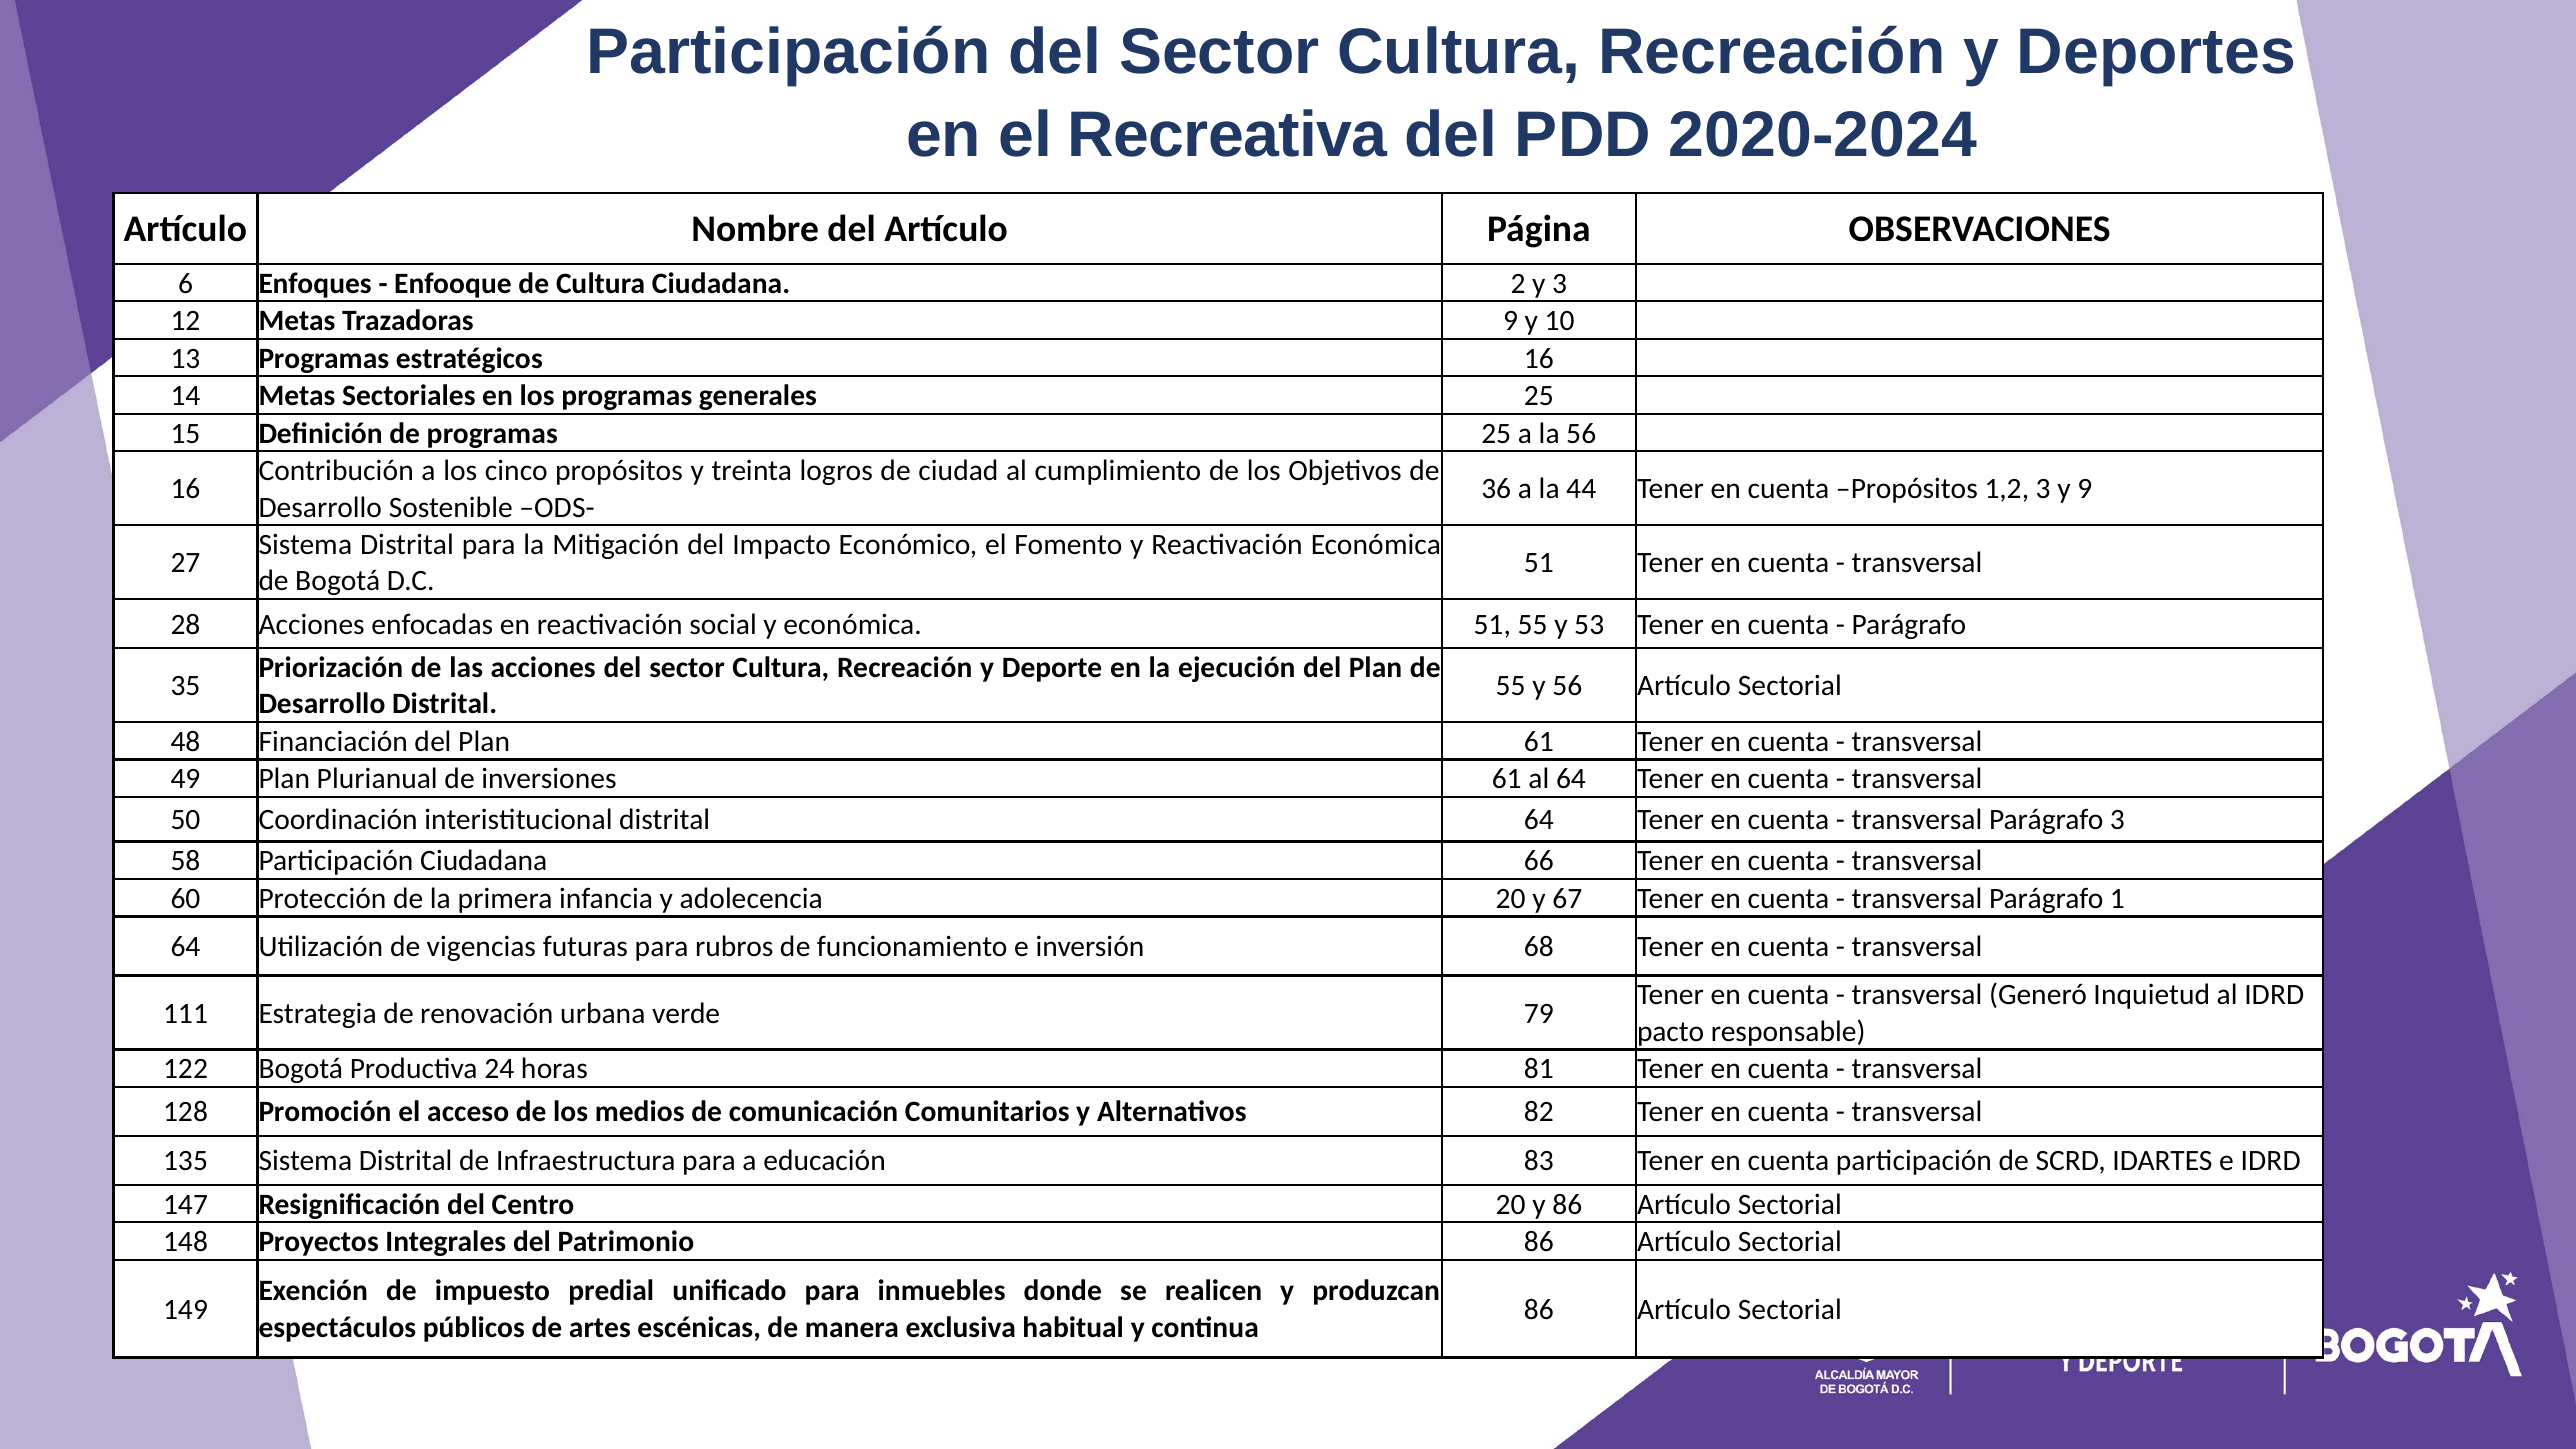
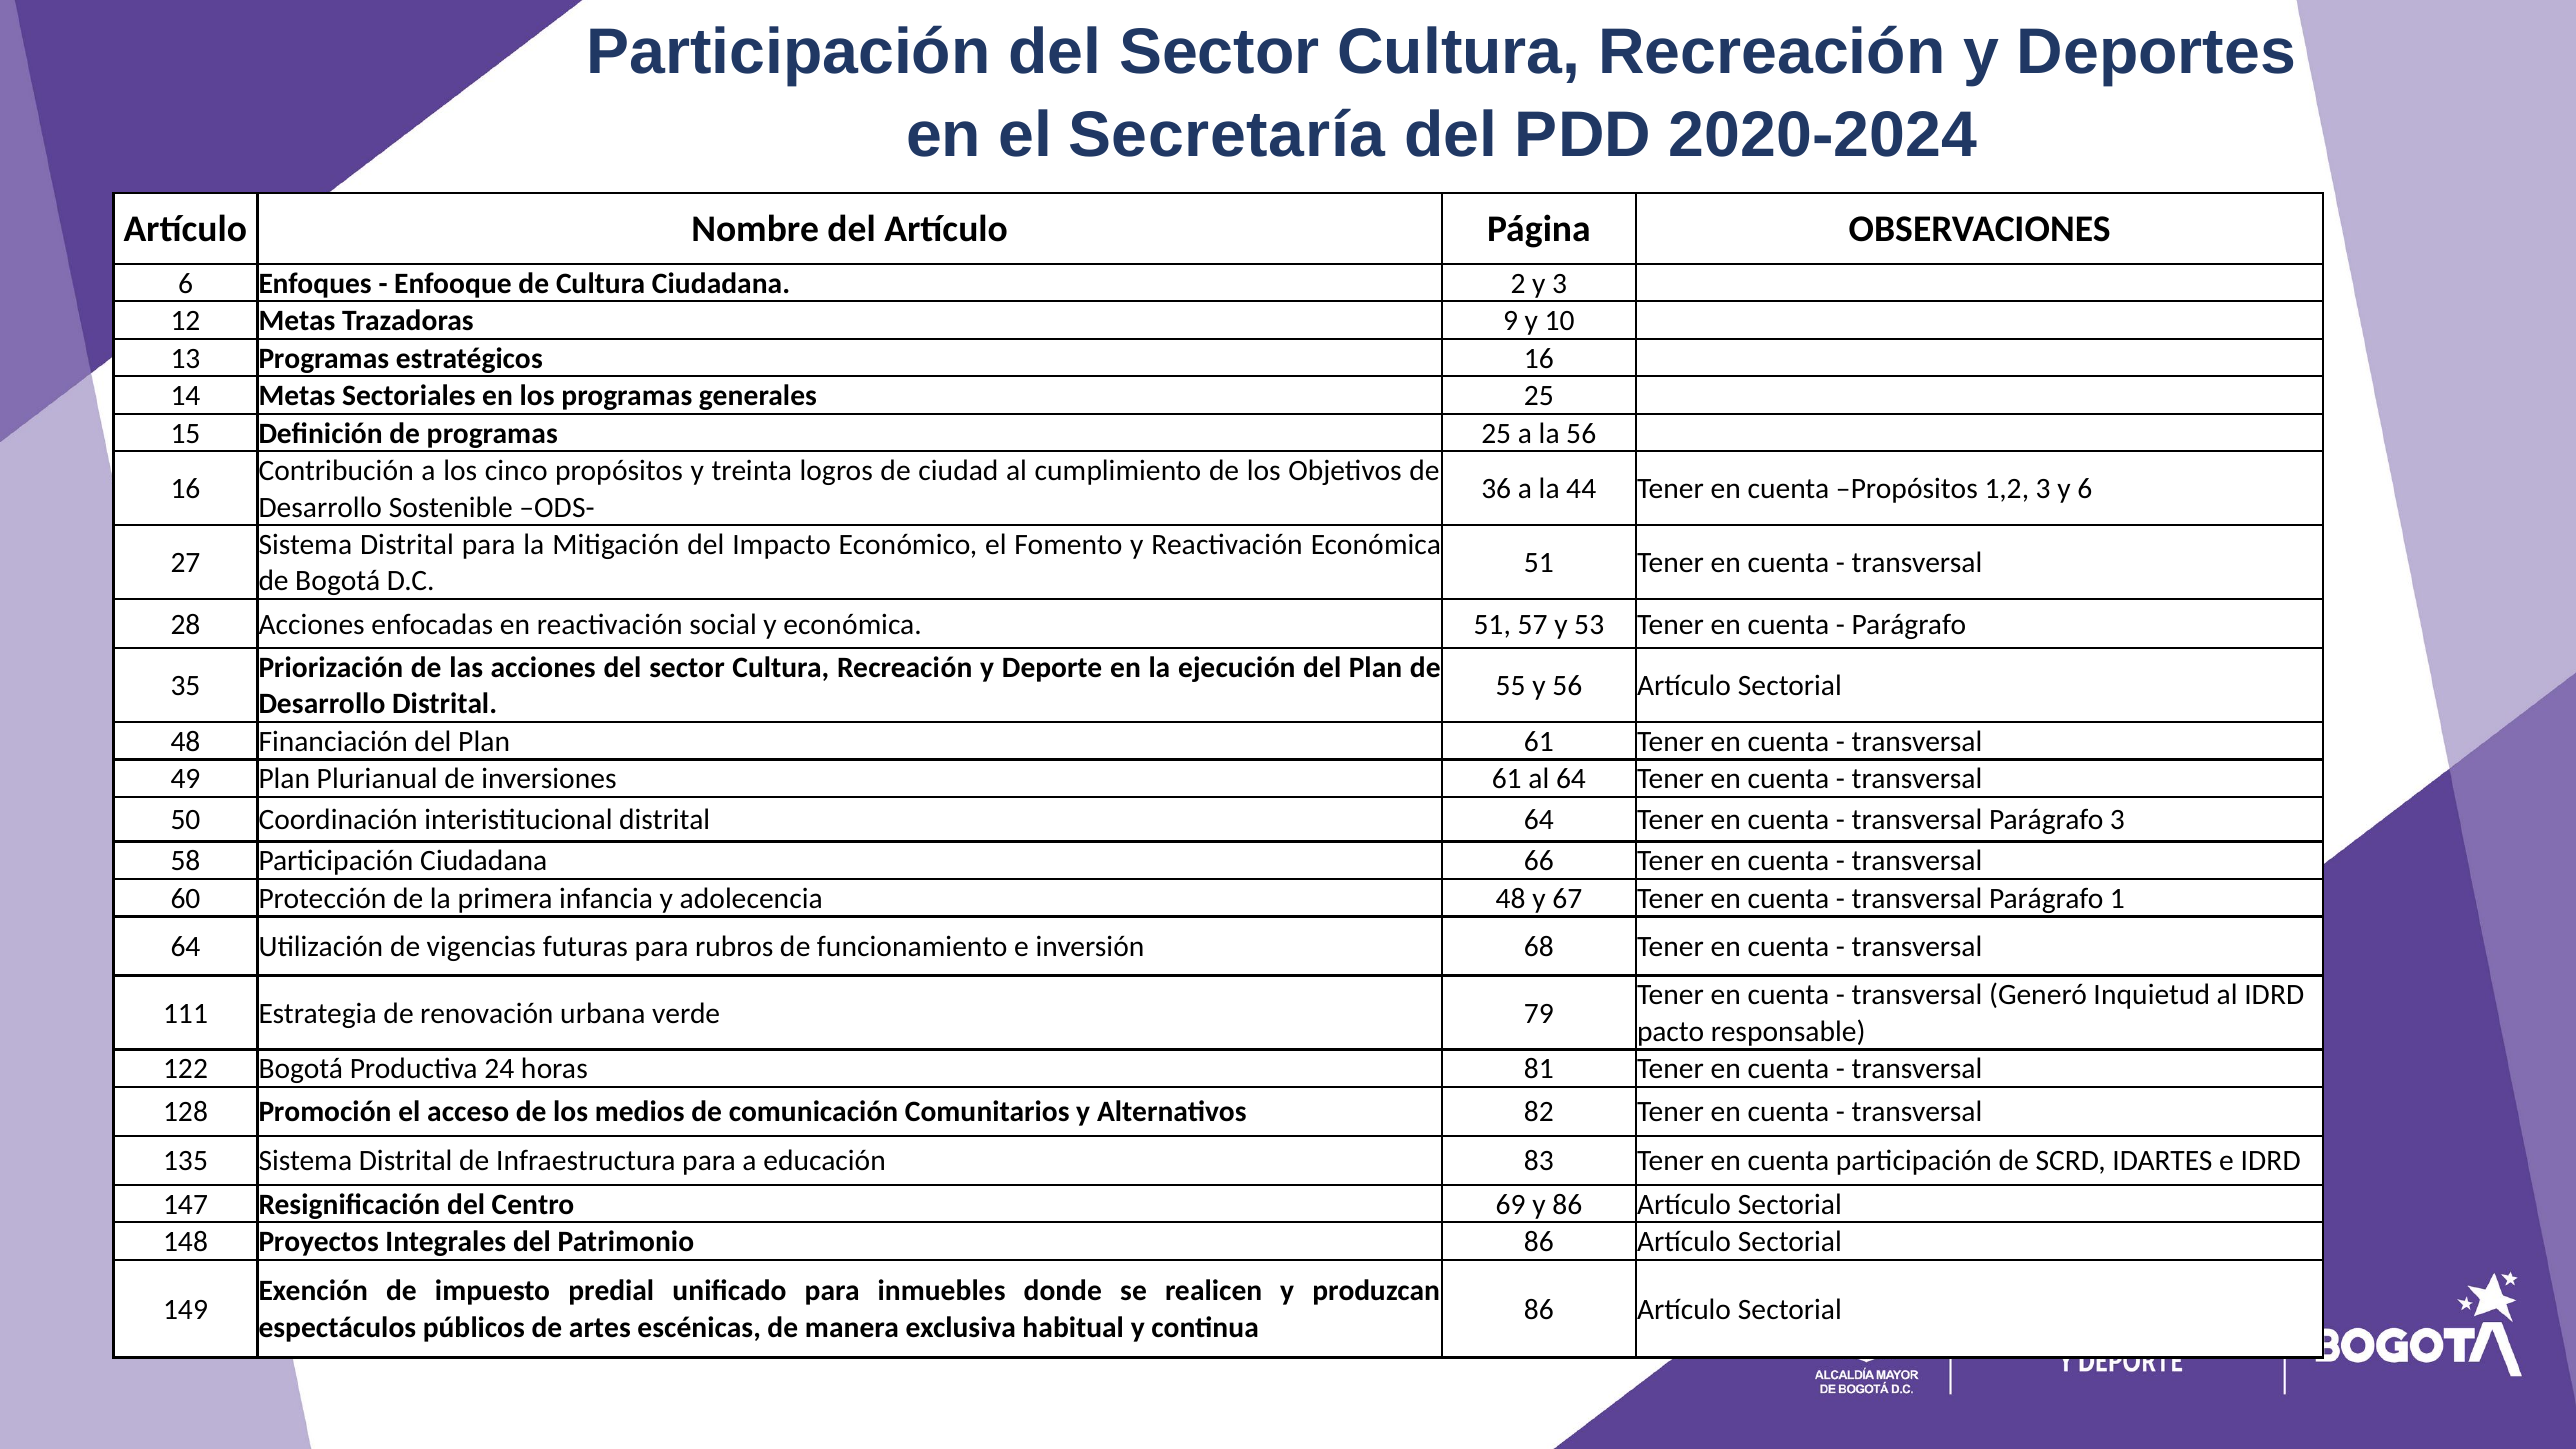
Recreativa: Recreativa -> Secretaría
y 9: 9 -> 6
51 55: 55 -> 57
adolecencia 20: 20 -> 48
Centro 20: 20 -> 69
